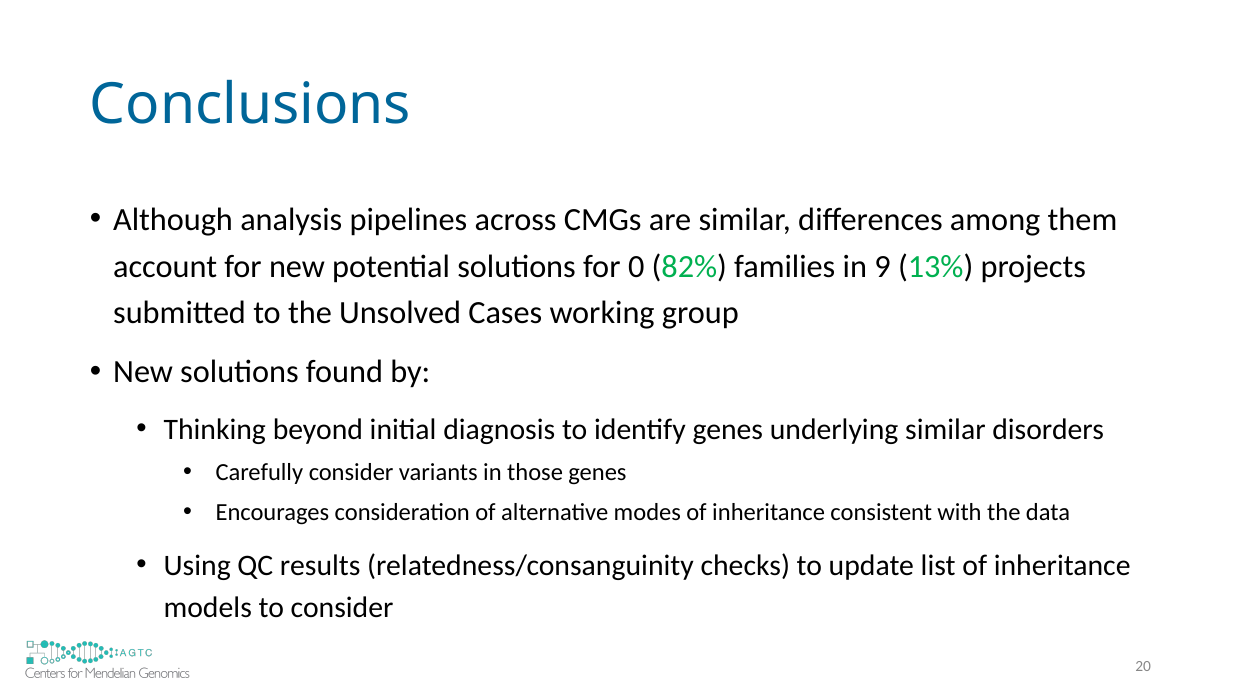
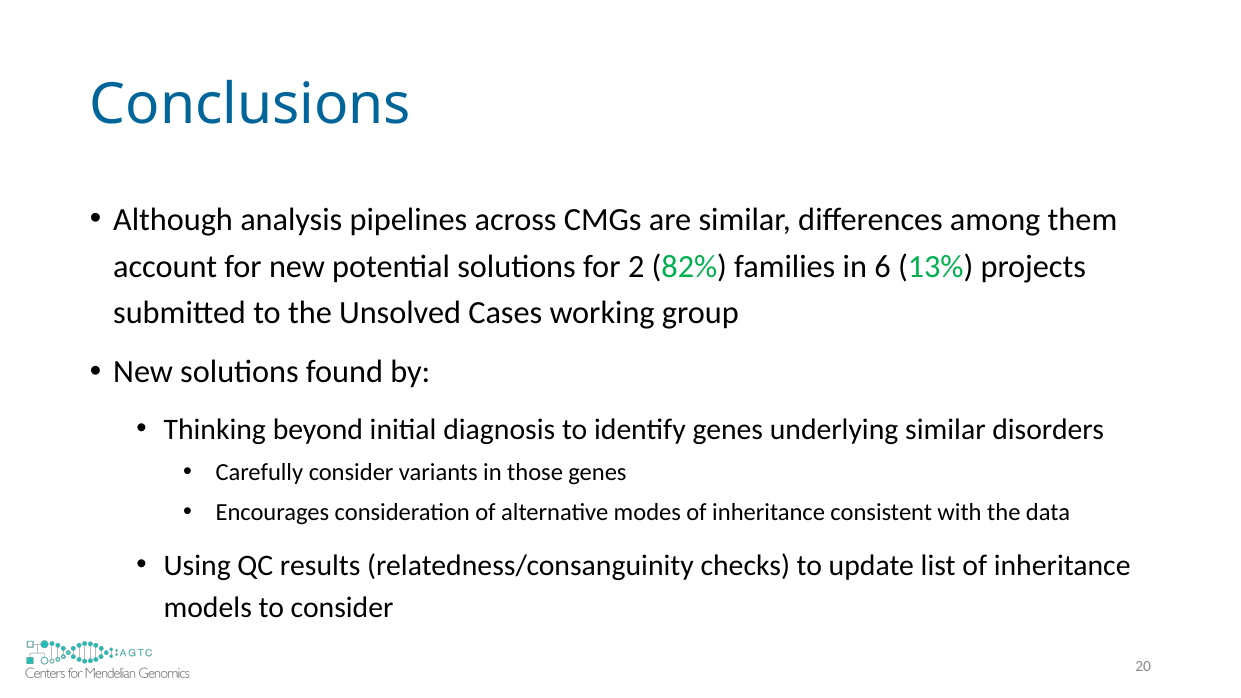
0: 0 -> 2
9: 9 -> 6
